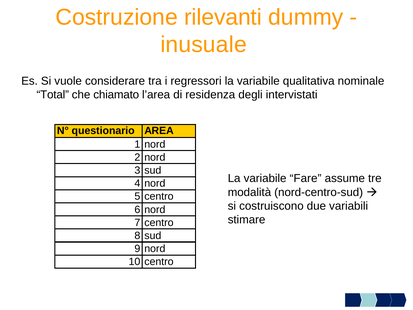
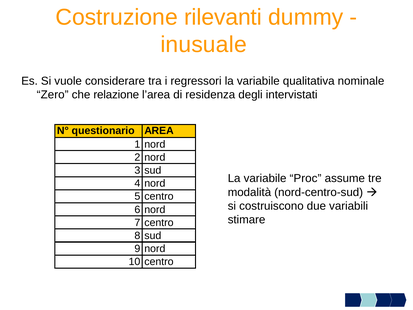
Total: Total -> Zero
chiamato: chiamato -> relazione
Fare: Fare -> Proc
